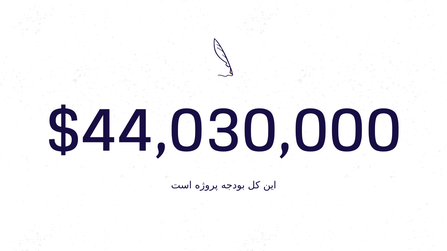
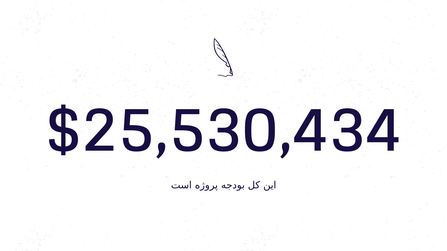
$44,030,000: $44,030,000 -> $25,530,434
